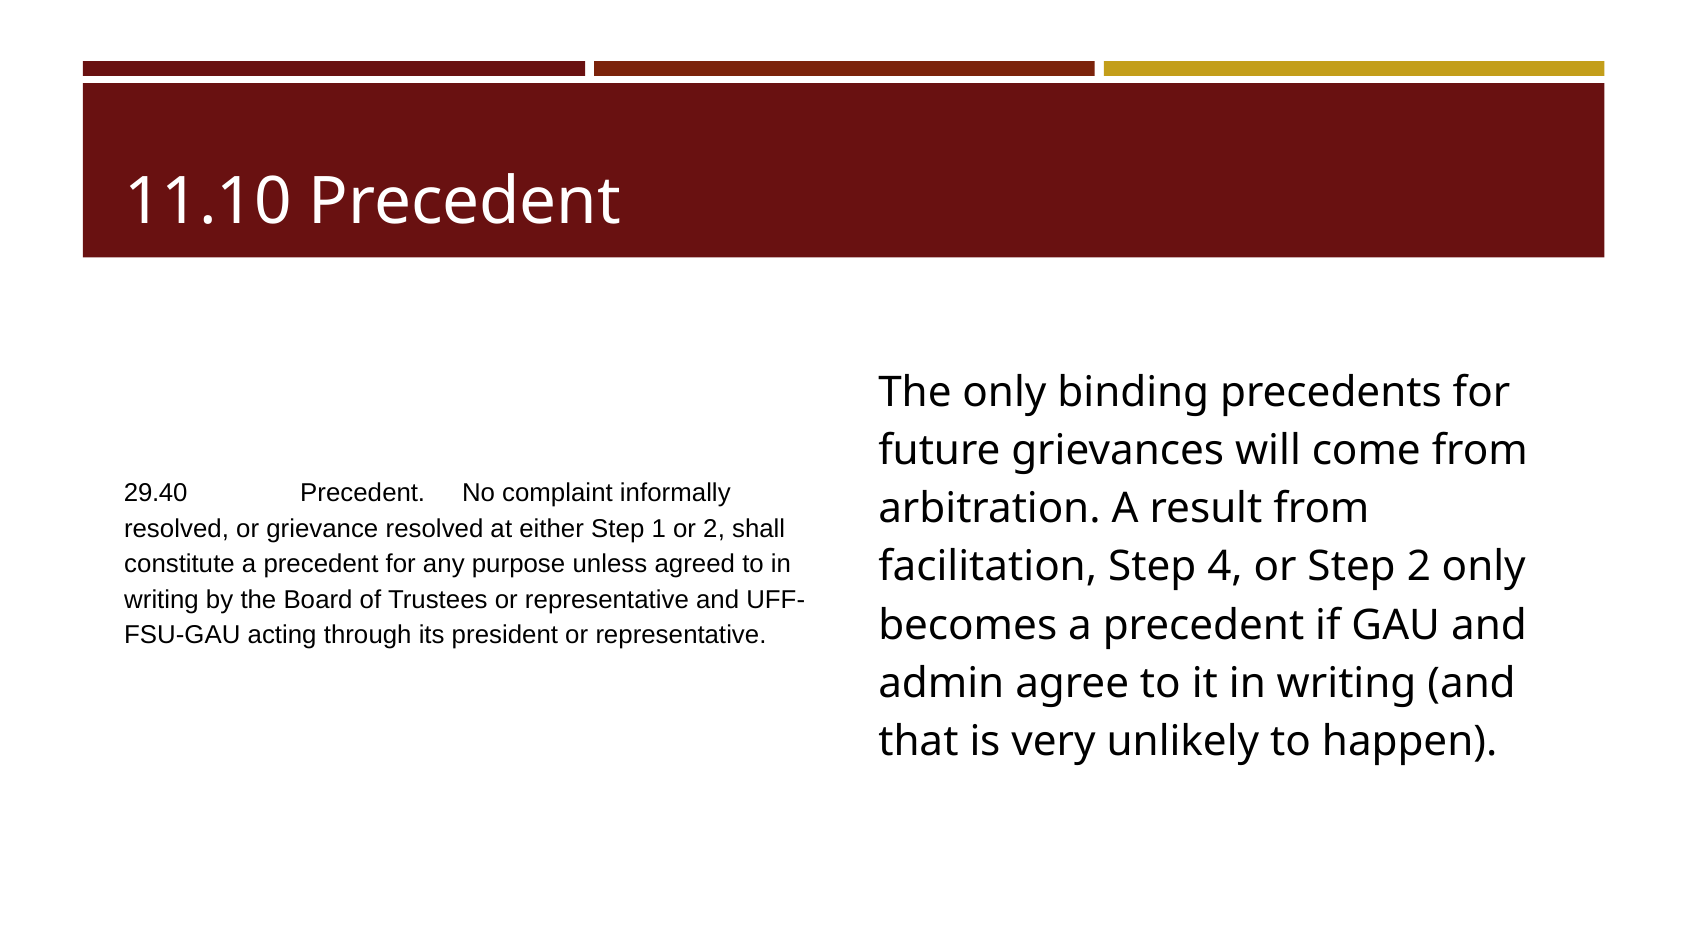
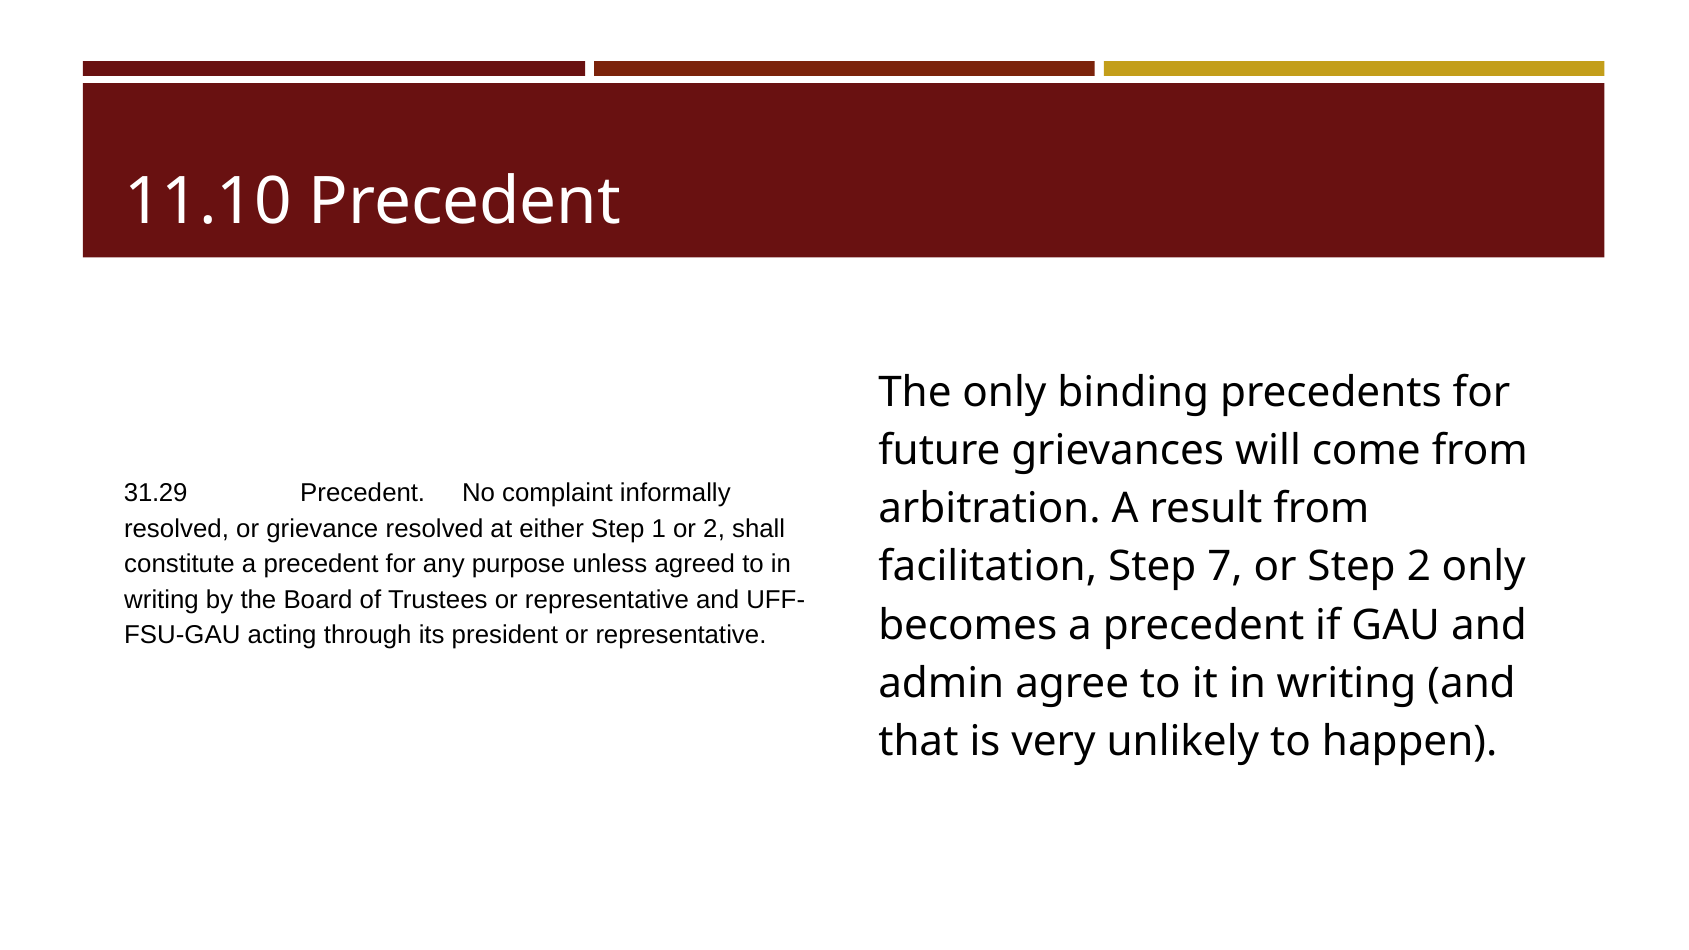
29.40: 29.40 -> 31.29
4: 4 -> 7
